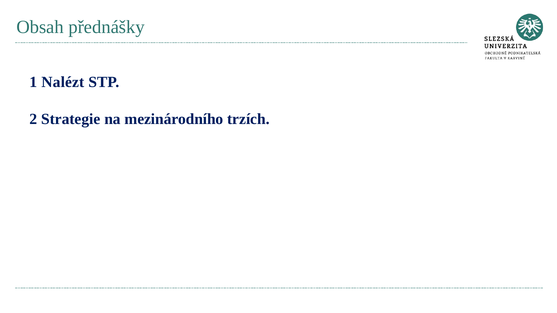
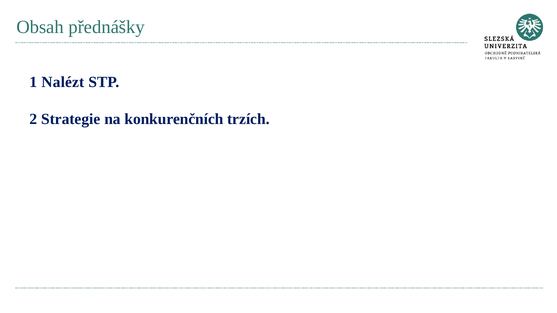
mezinárodního: mezinárodního -> konkurenčních
